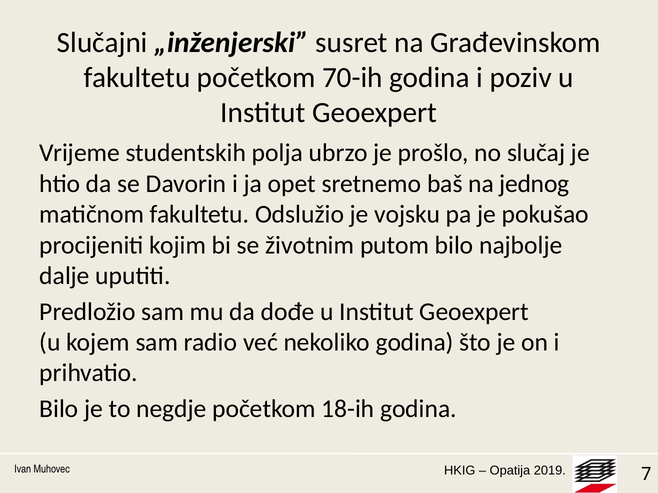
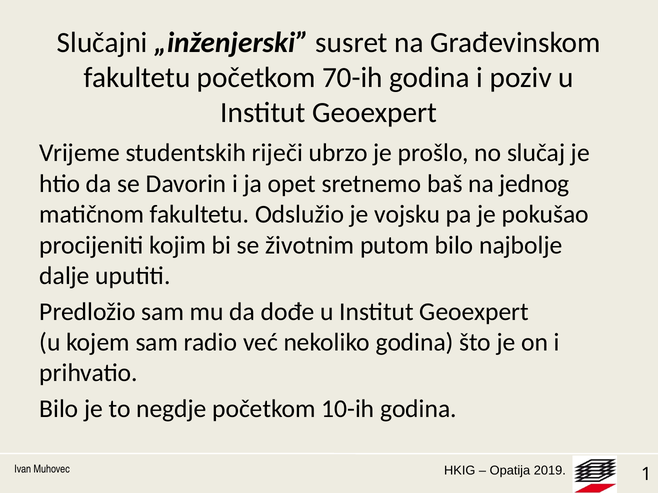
polja: polja -> riječi
18-ih: 18-ih -> 10-ih
7: 7 -> 1
